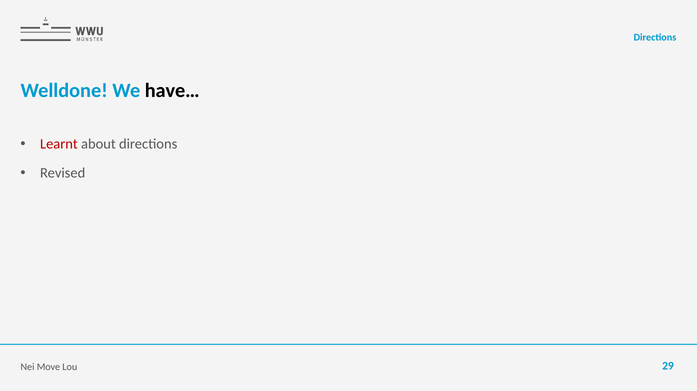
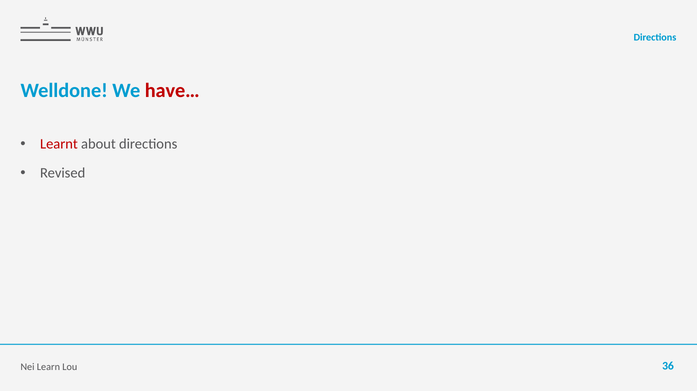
have… colour: black -> red
Move: Move -> Learn
29: 29 -> 36
